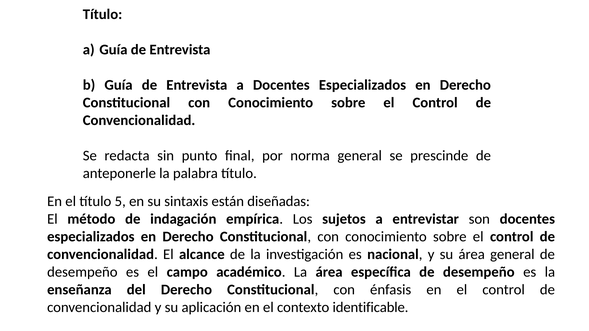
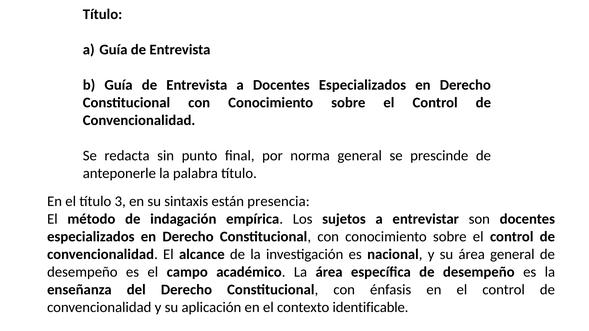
5: 5 -> 3
diseñadas: diseñadas -> presencia
